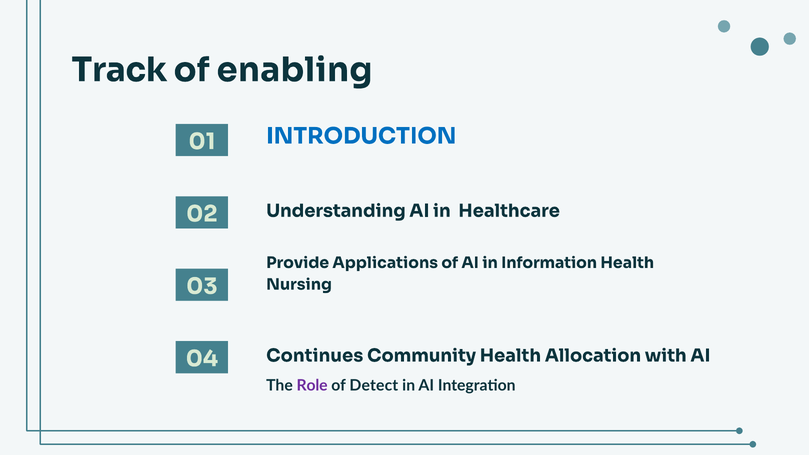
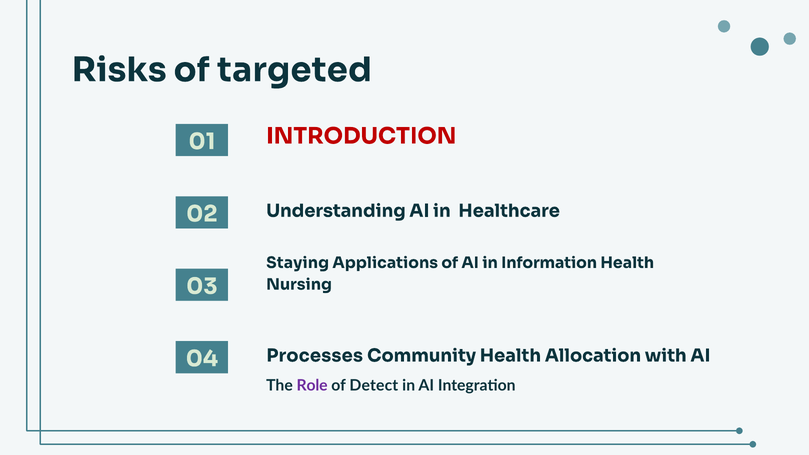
Track: Track -> Risks
enabling: enabling -> targeted
INTRODUCTION colour: blue -> red
Provide: Provide -> Staying
Continues: Continues -> Processes
